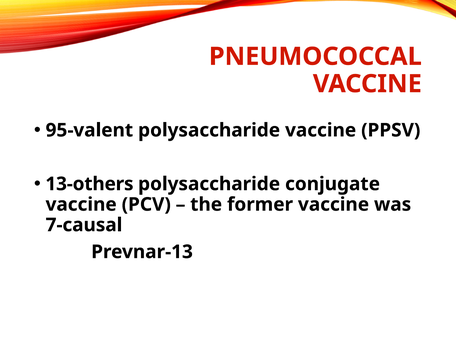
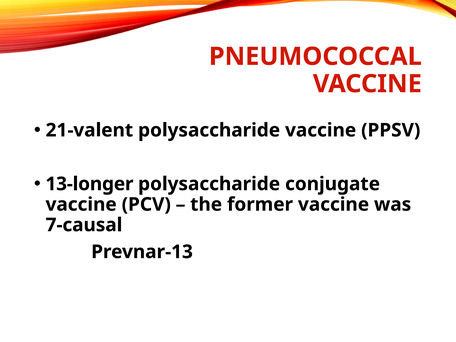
95-valent: 95-valent -> 21-valent
13-others: 13-others -> 13-longer
